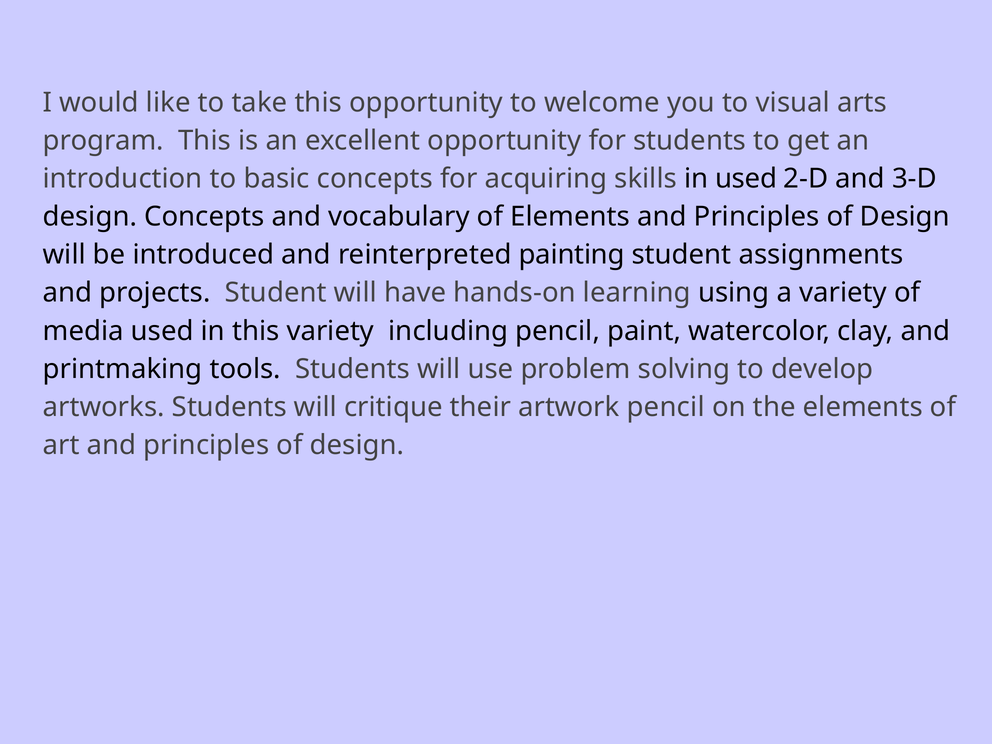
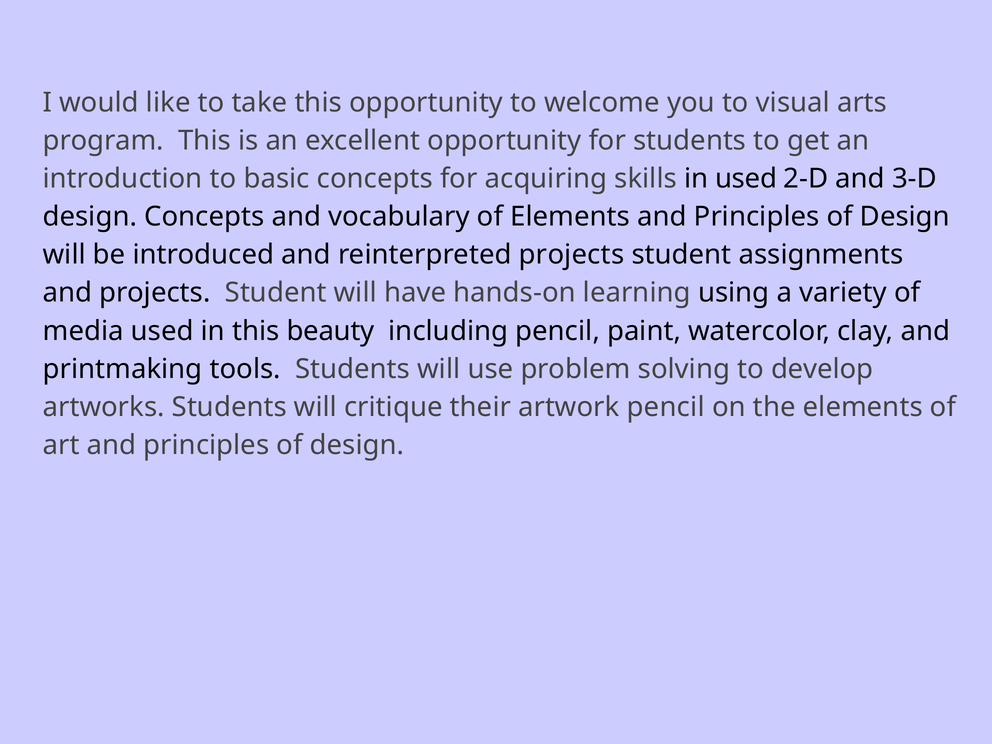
reinterpreted painting: painting -> projects
this variety: variety -> beauty
